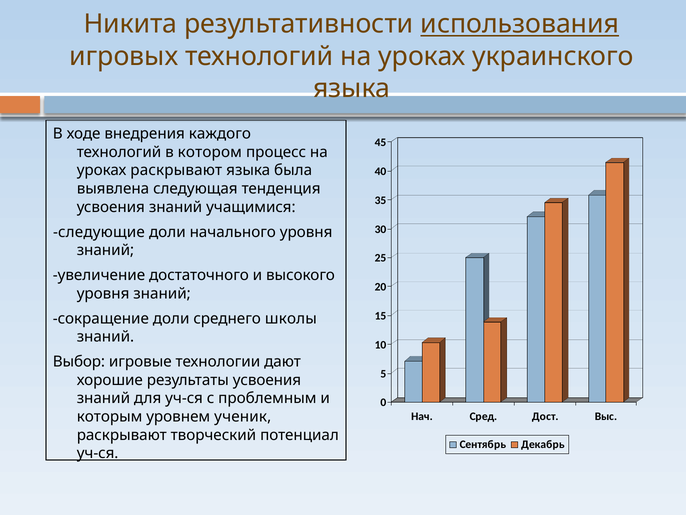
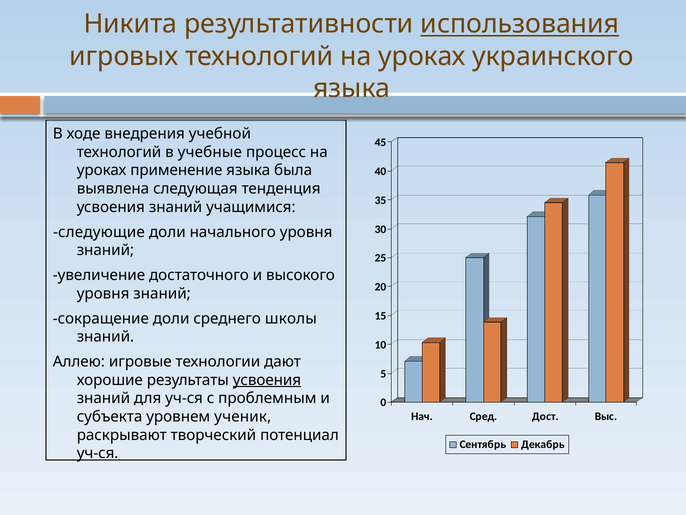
каждого: каждого -> учебной
котором: котором -> учебные
уроках раскрывают: раскрывают -> применение
Выбор: Выбор -> Аллею
усвоения at (267, 380) underline: none -> present
которым: которым -> субъекта
